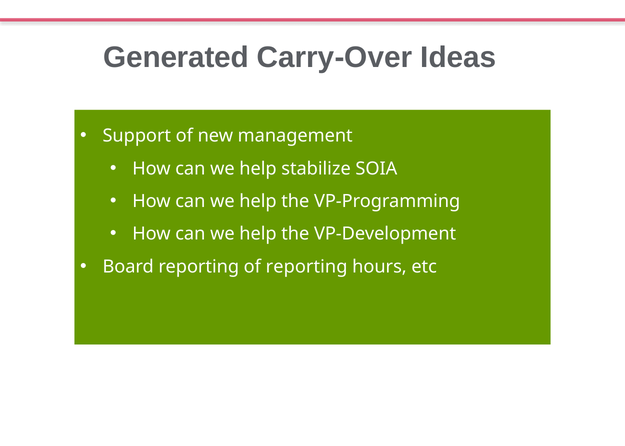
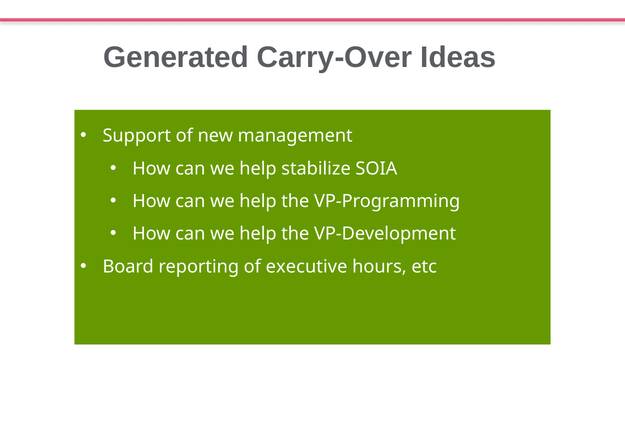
of reporting: reporting -> executive
